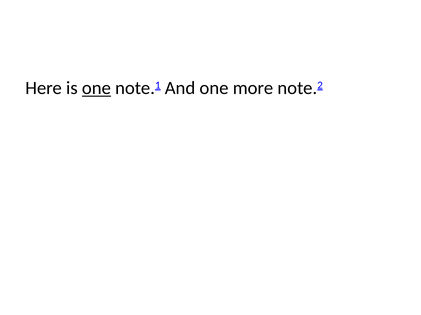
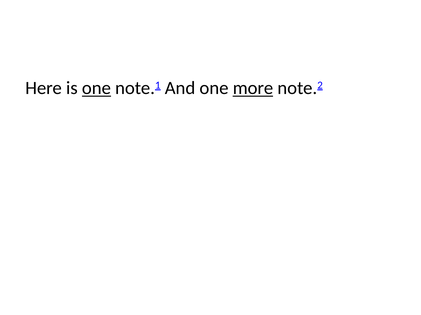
more underline: none -> present
